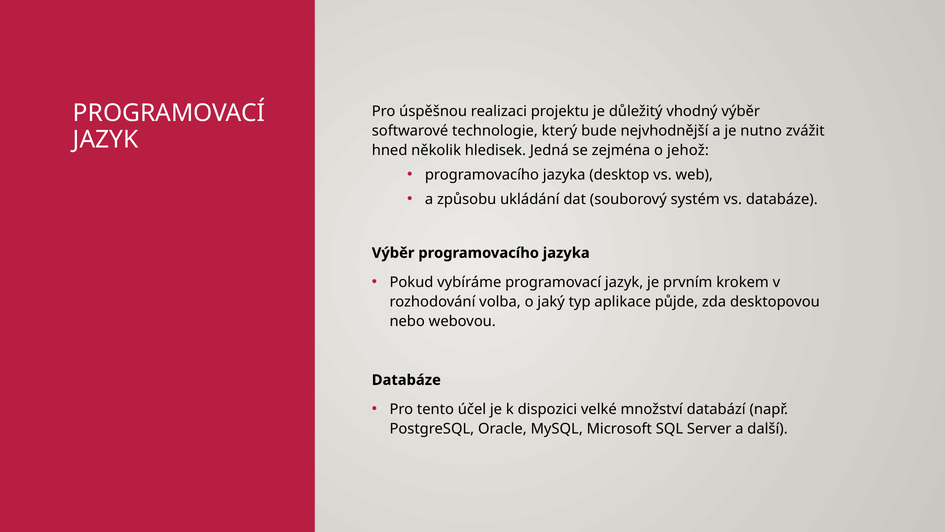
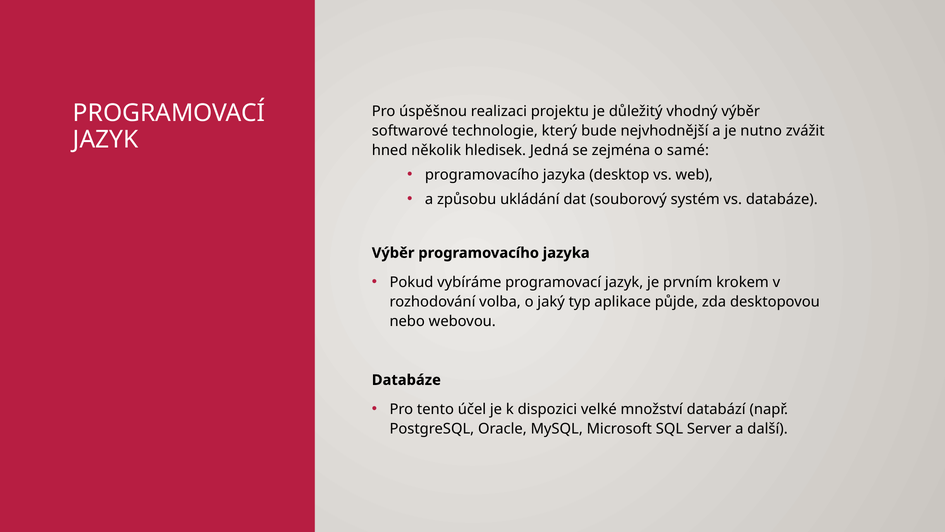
jehož: jehož -> samé
